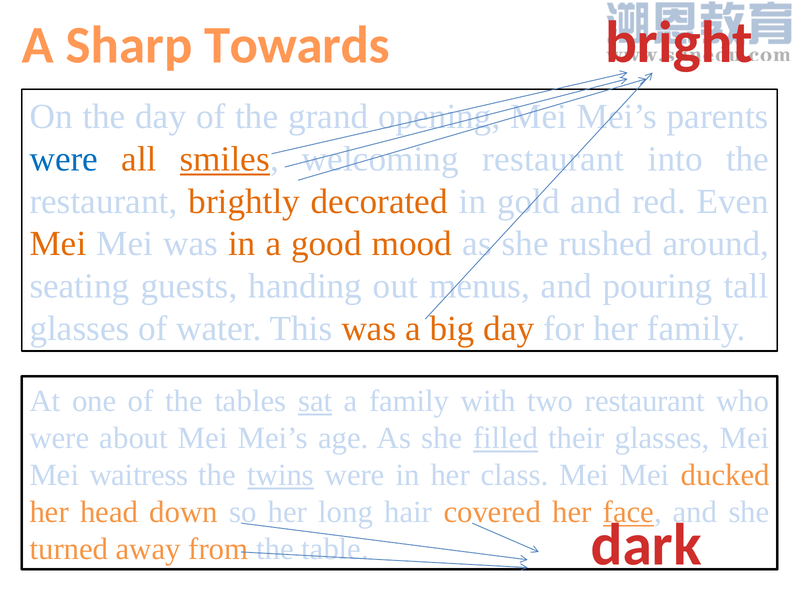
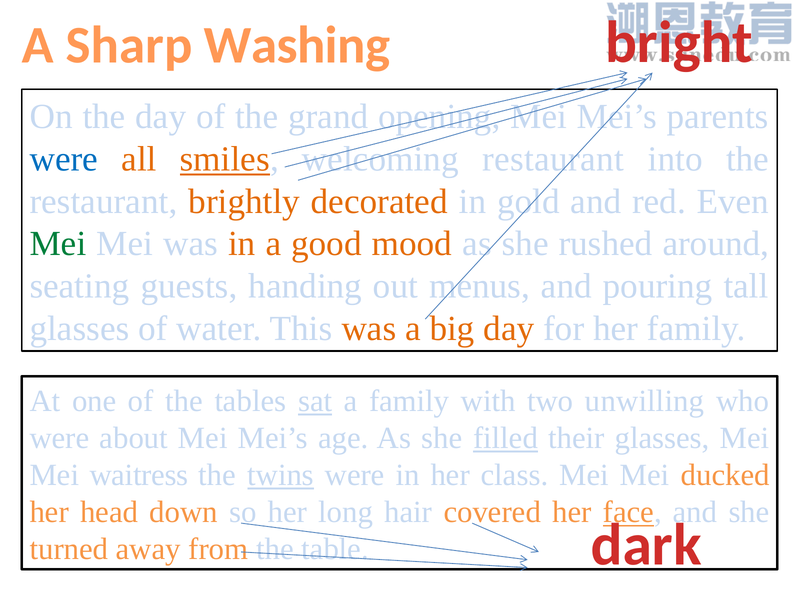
Towards: Towards -> Washing
Mei at (58, 244) colour: orange -> green
two restaurant: restaurant -> unwilling
